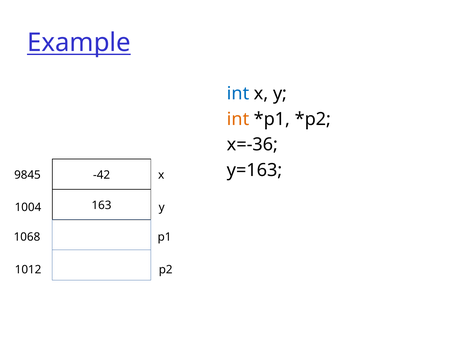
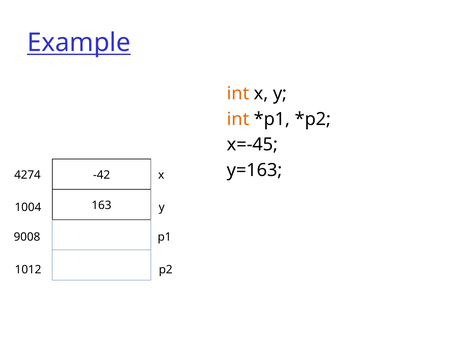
int at (238, 93) colour: blue -> orange
x=-36: x=-36 -> x=-45
9845: 9845 -> 4274
1068: 1068 -> 9008
